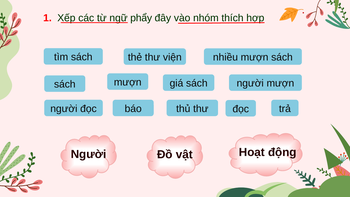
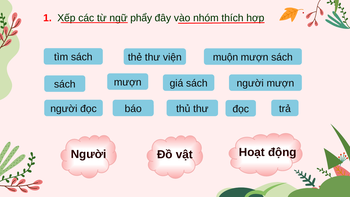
nhiều: nhiều -> muộn
